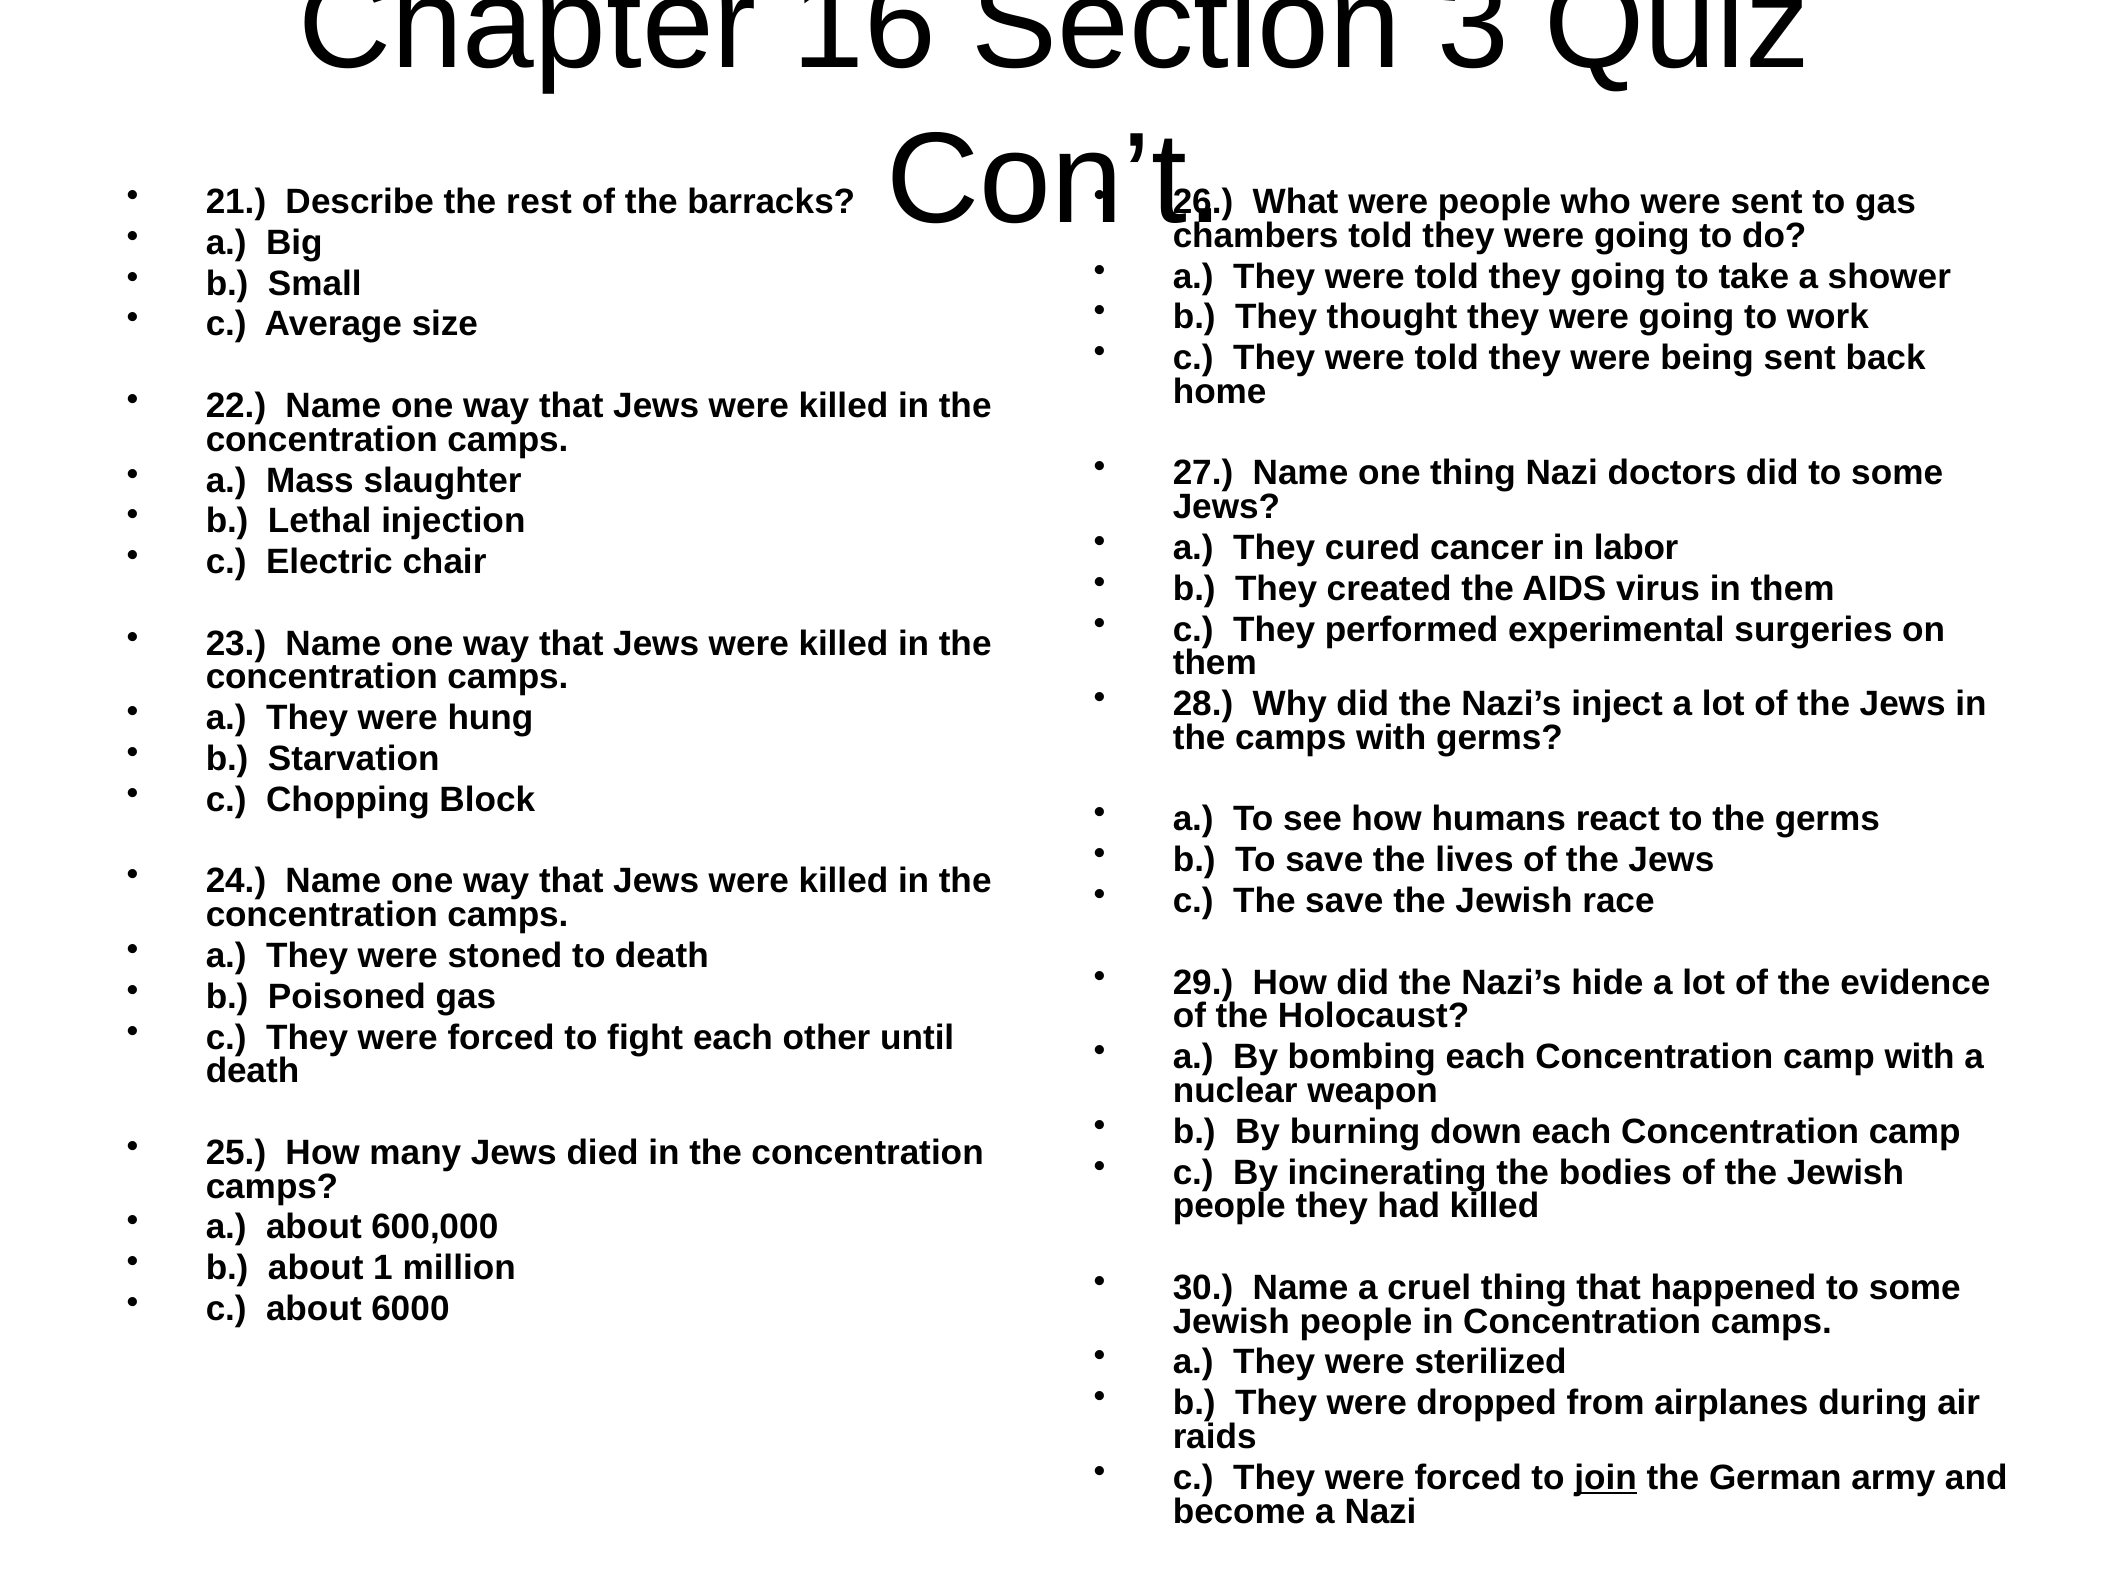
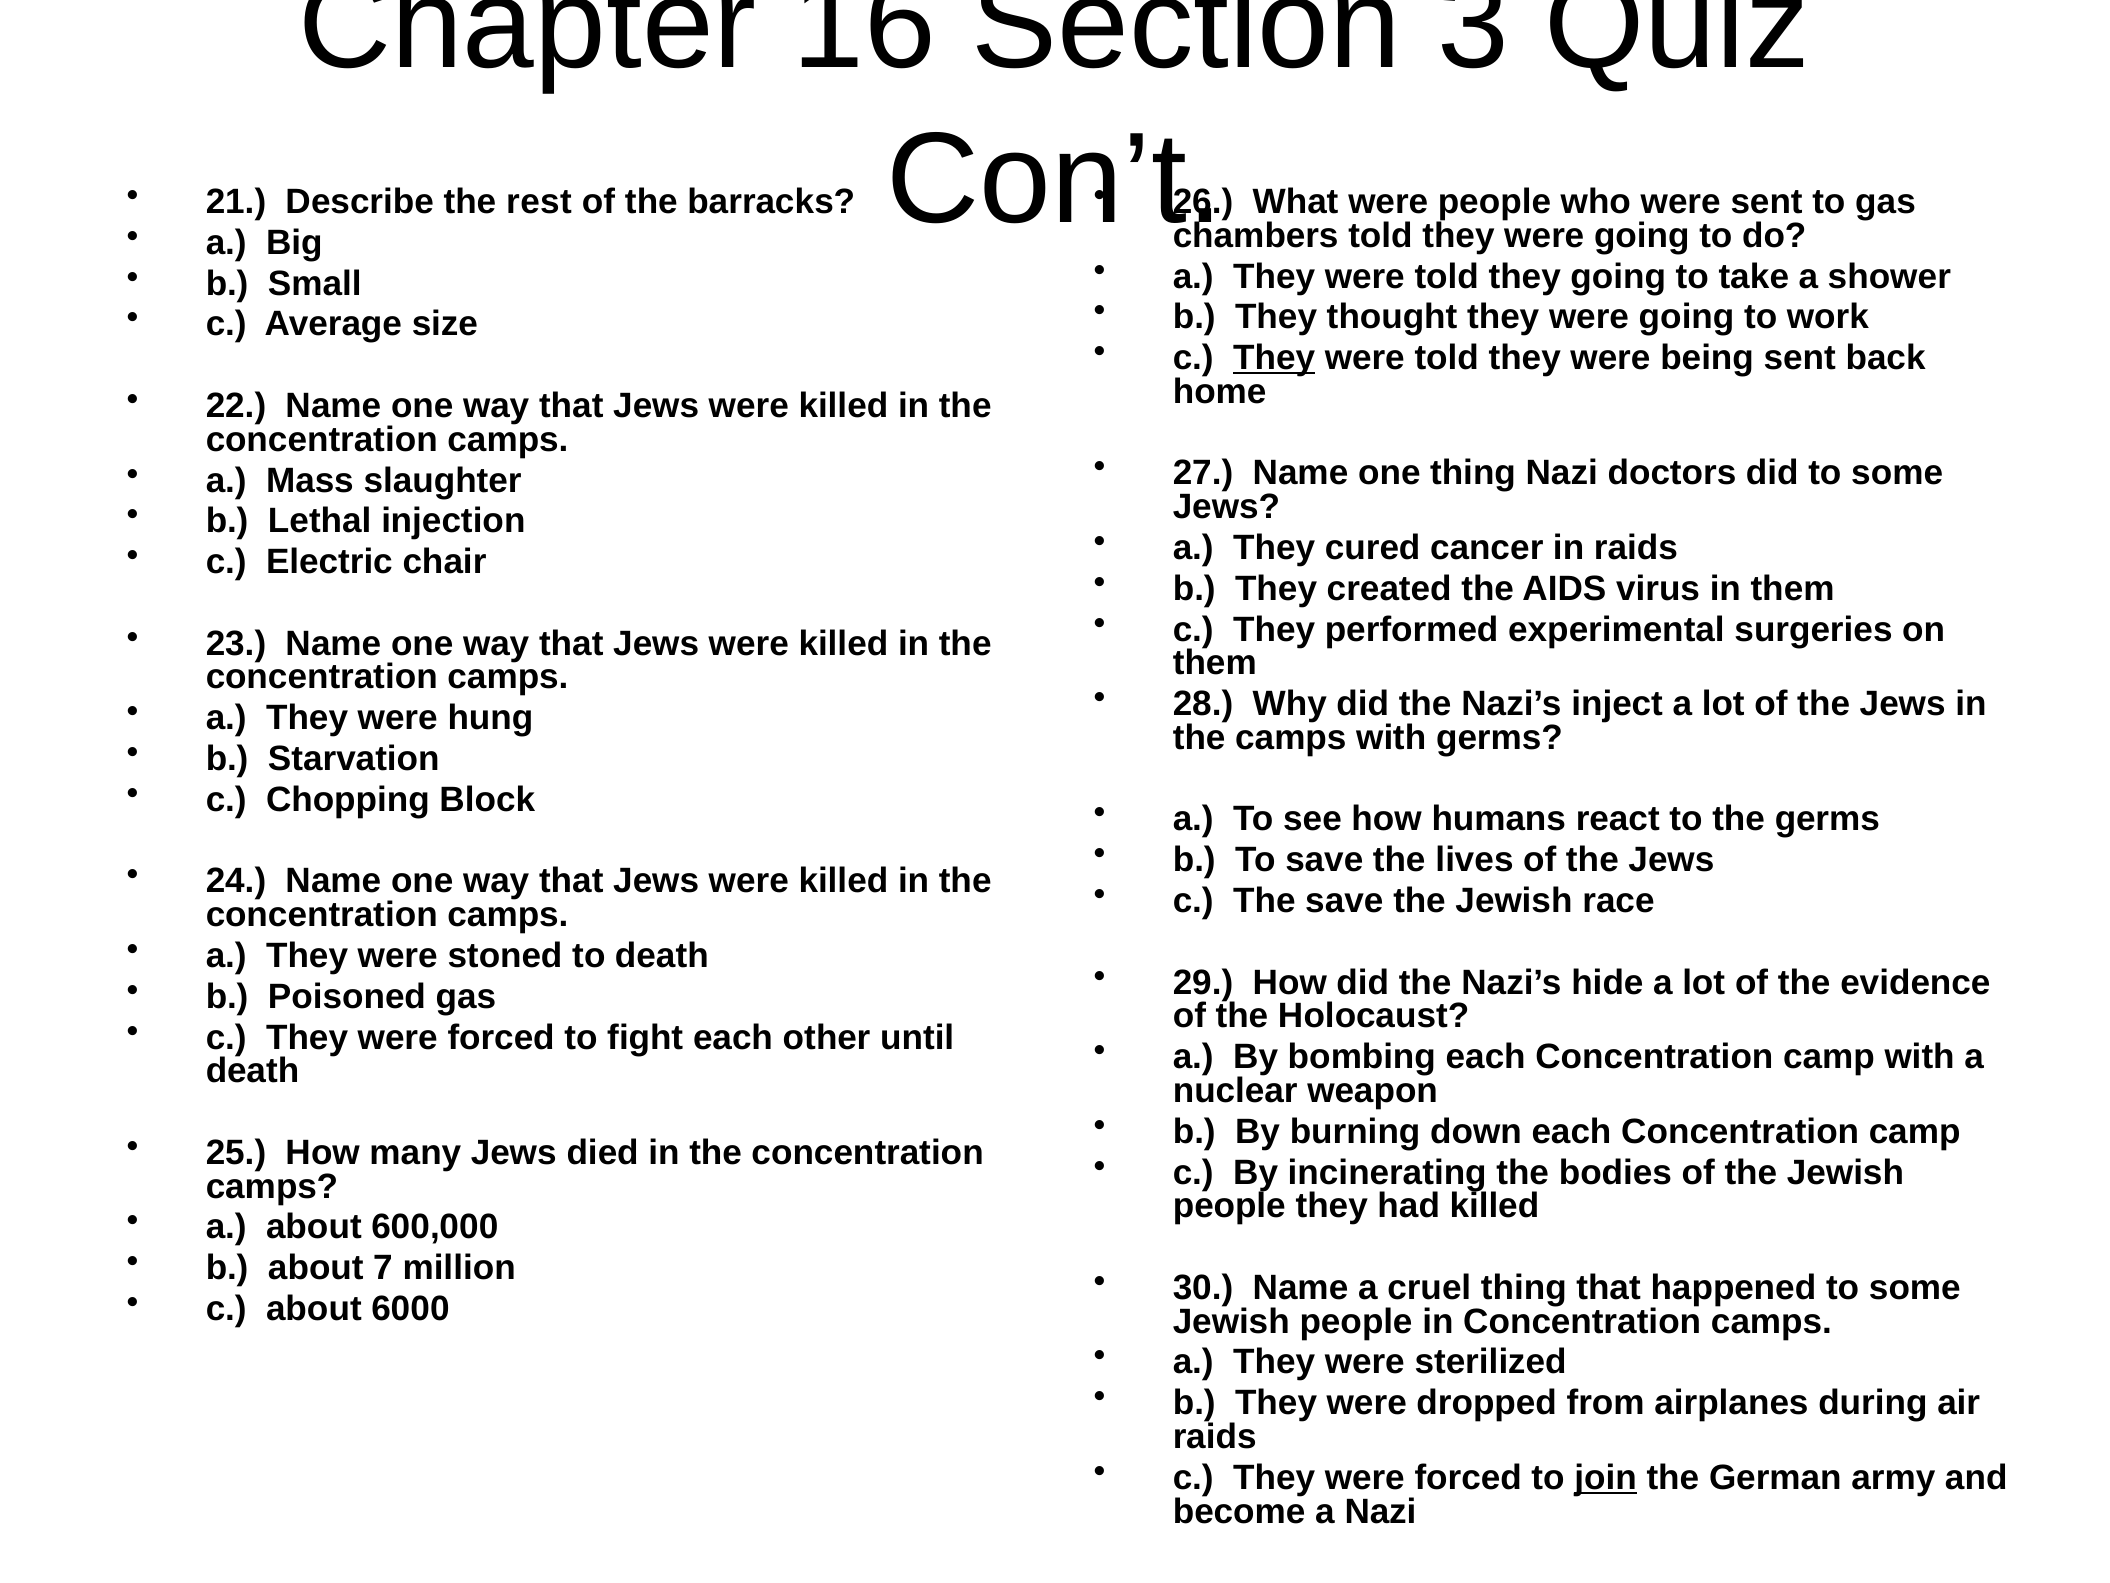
They at (1274, 358) underline: none -> present
in labor: labor -> raids
1: 1 -> 7
